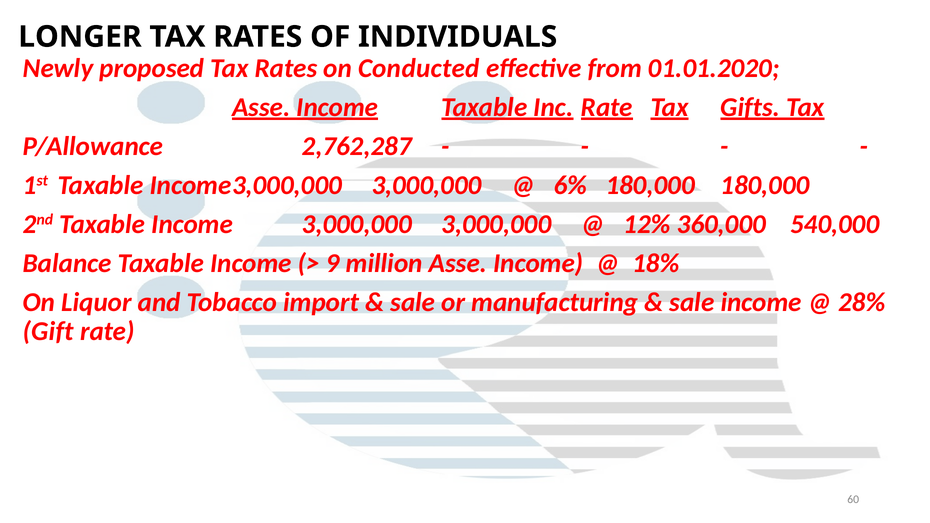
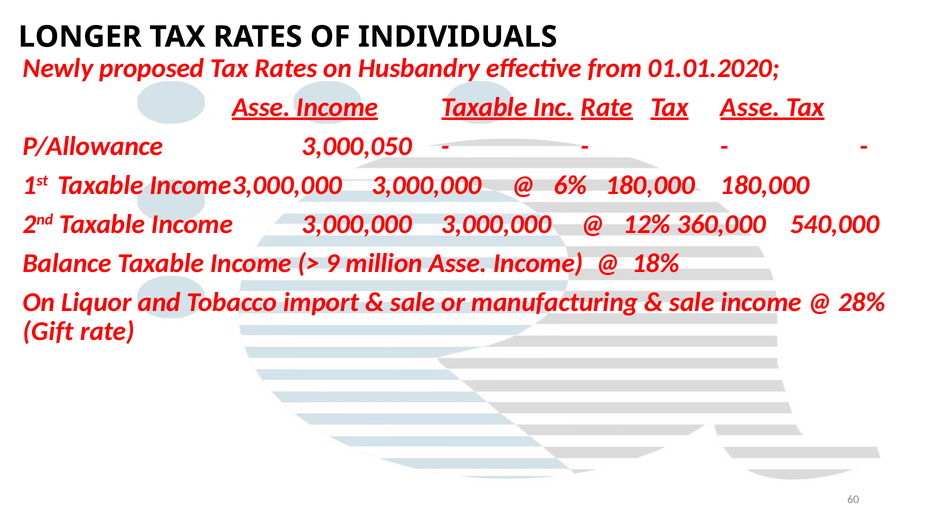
Conducted: Conducted -> Husbandry
Tax Gifts: Gifts -> Asse
2,762,287: 2,762,287 -> 3,000,050
